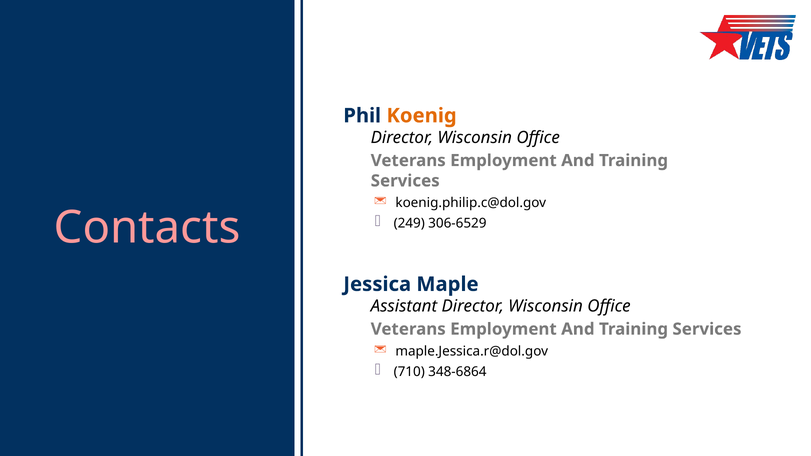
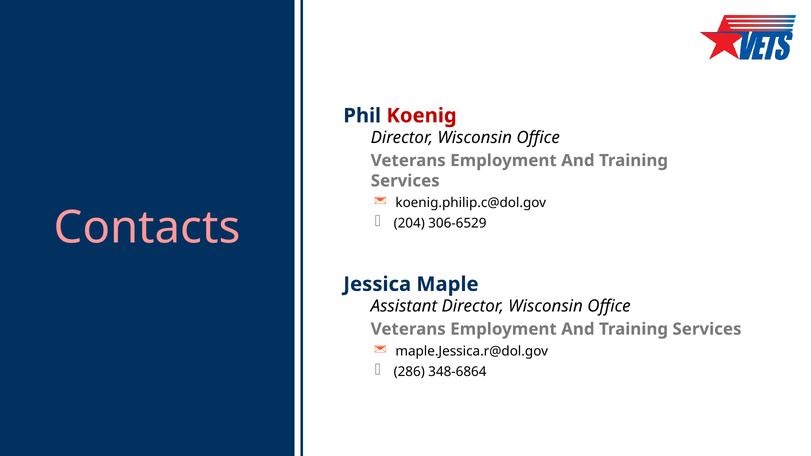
Koenig colour: orange -> red
249: 249 -> 204
710: 710 -> 286
